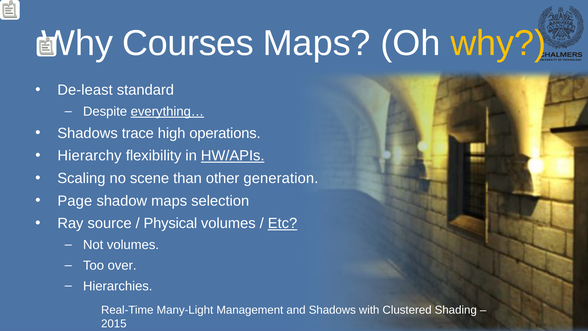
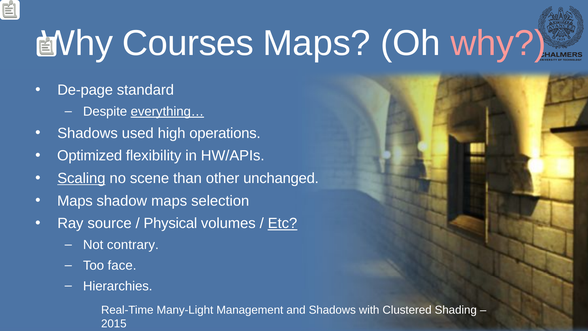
why at (498, 43) colour: yellow -> pink
De-least: De-least -> De-page
trace: trace -> used
Hierarchy: Hierarchy -> Optimized
HW/APIs underline: present -> none
Scaling underline: none -> present
generation: generation -> unchanged
Page at (75, 201): Page -> Maps
Not volumes: volumes -> contrary
over: over -> face
